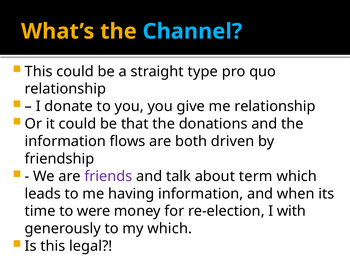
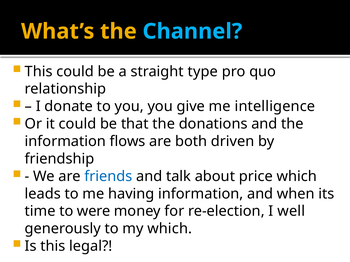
me relationship: relationship -> intelligence
friends colour: purple -> blue
term: term -> price
with: with -> well
